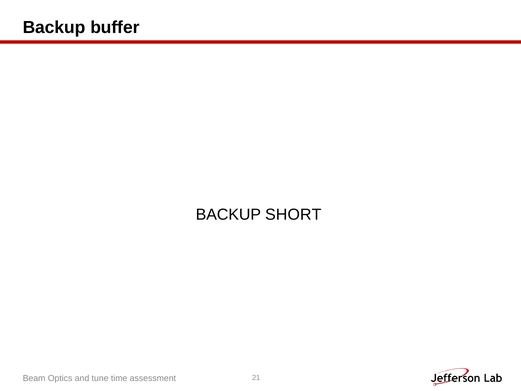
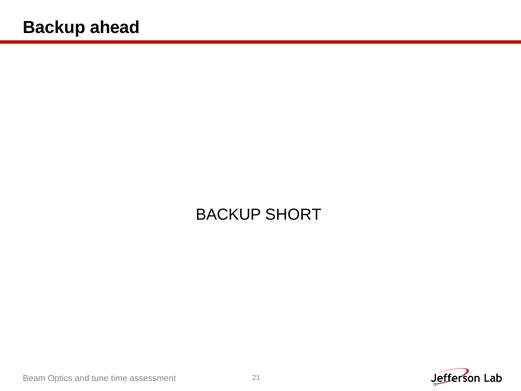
buffer: buffer -> ahead
